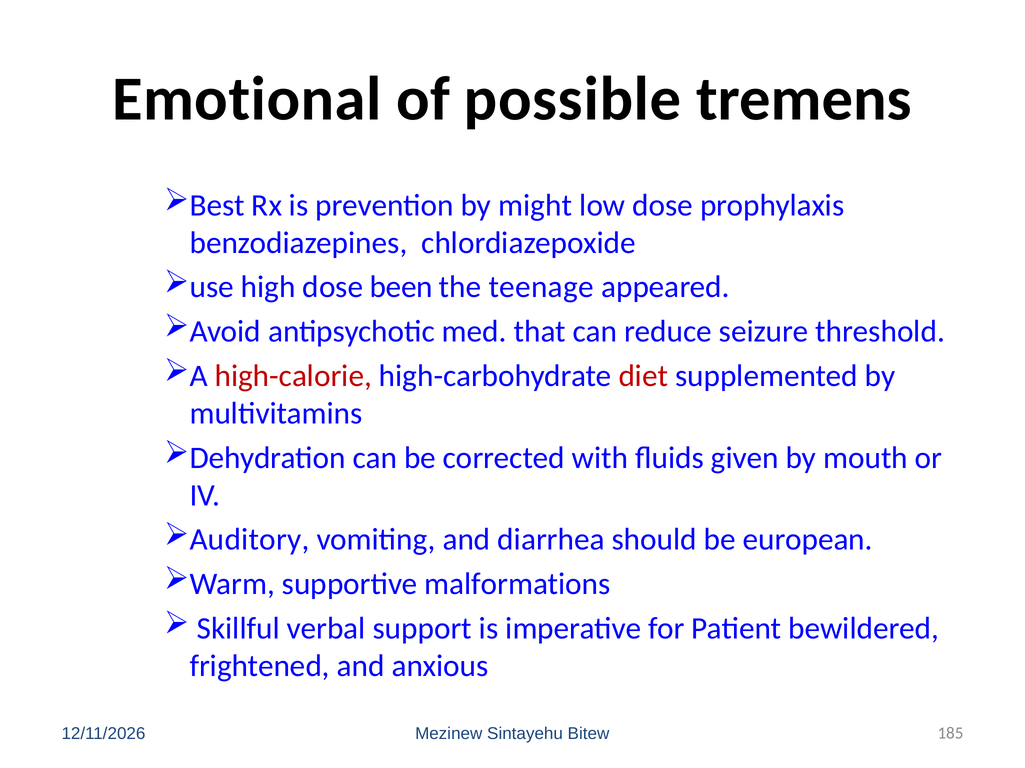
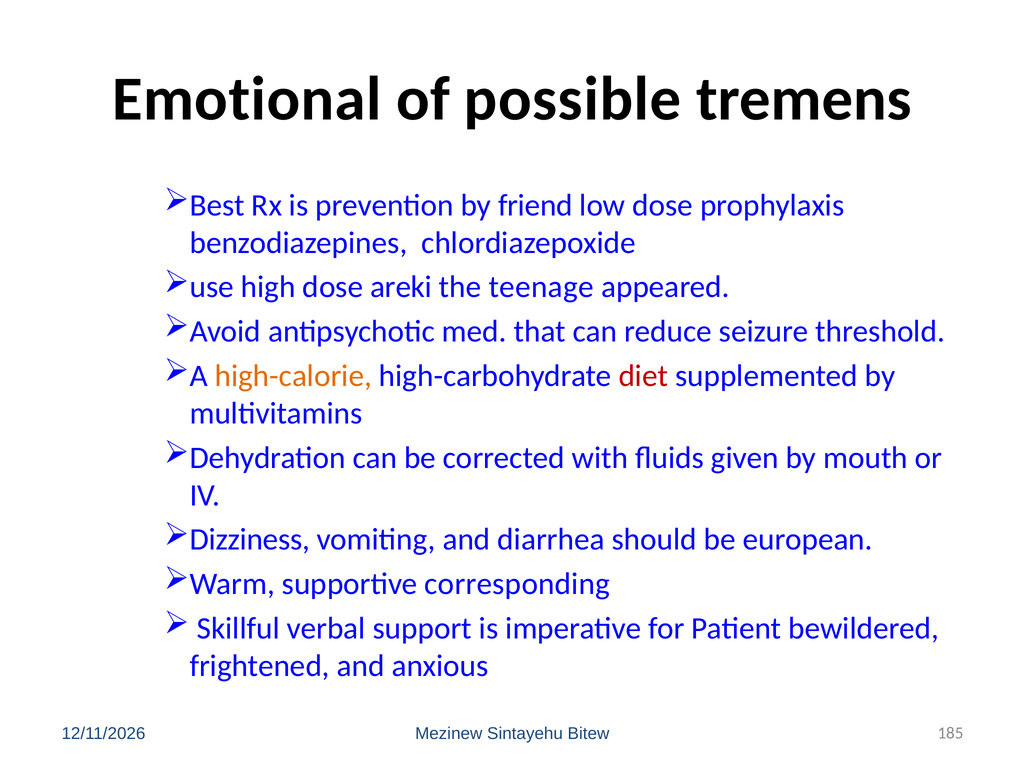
might: might -> friend
been: been -> areki
high-calorie colour: red -> orange
Auditory: Auditory -> Dizziness
malformations: malformations -> corresponding
